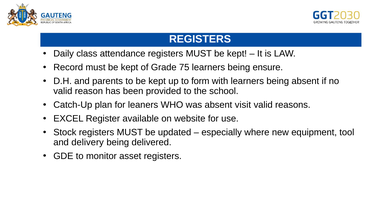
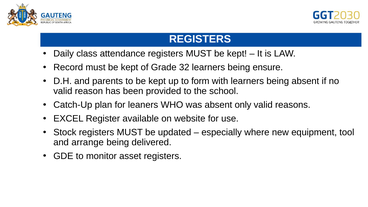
75: 75 -> 32
visit: visit -> only
delivery: delivery -> arrange
